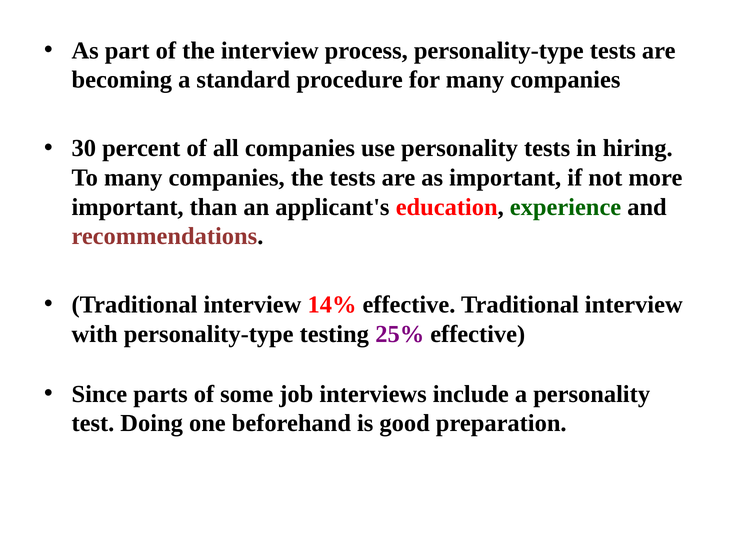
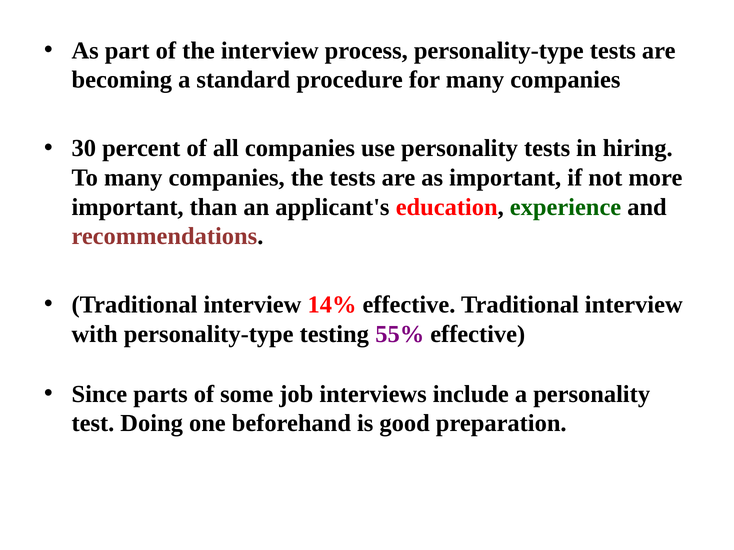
25%: 25% -> 55%
